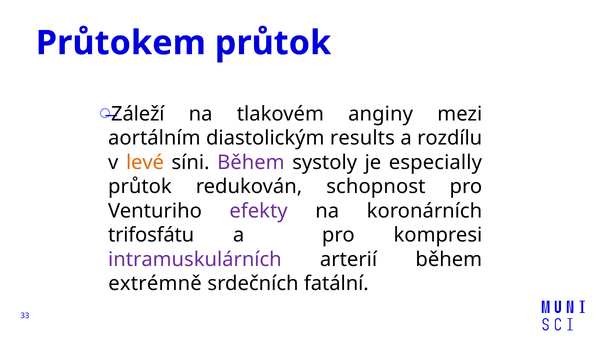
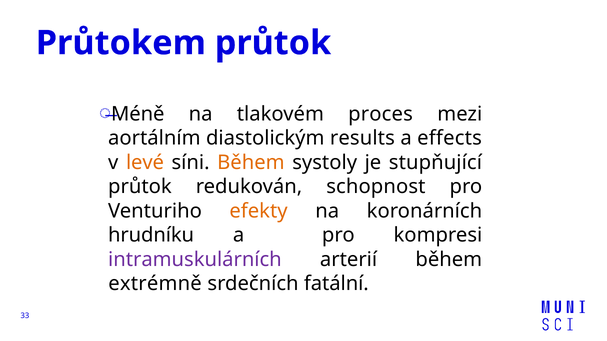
Záleží: Záleží -> Méně
anginy: anginy -> proces
rozdílu: rozdílu -> effects
Během at (251, 163) colour: purple -> orange
especially: especially -> stupňující
efekty colour: purple -> orange
trifosfátu: trifosfátu -> hrudníku
